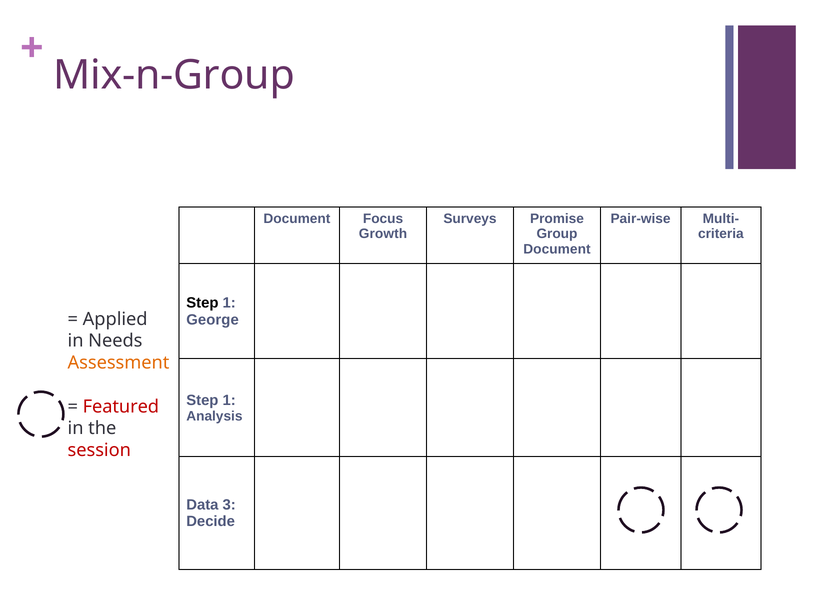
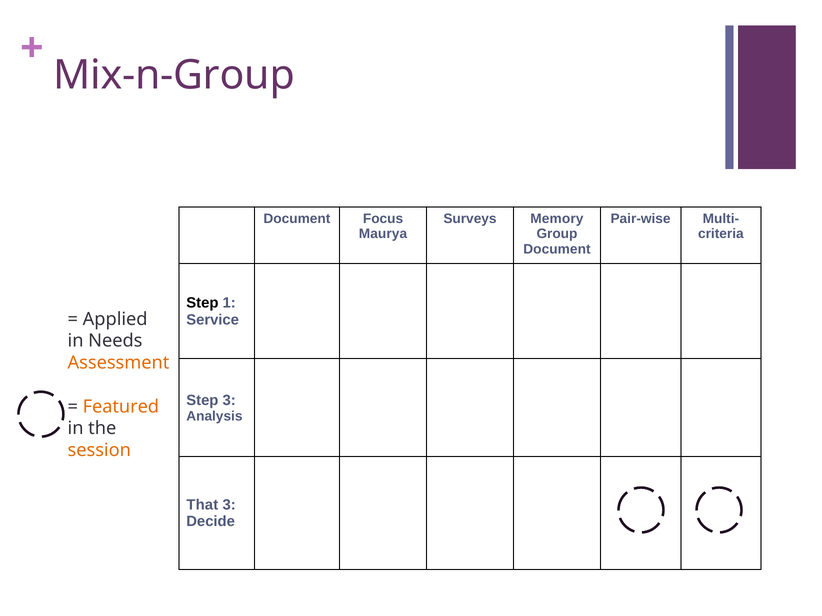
Promise: Promise -> Memory
Growth: Growth -> Maurya
George: George -> Service
1 at (229, 400): 1 -> 3
Featured colour: red -> orange
session colour: red -> orange
Data: Data -> That
